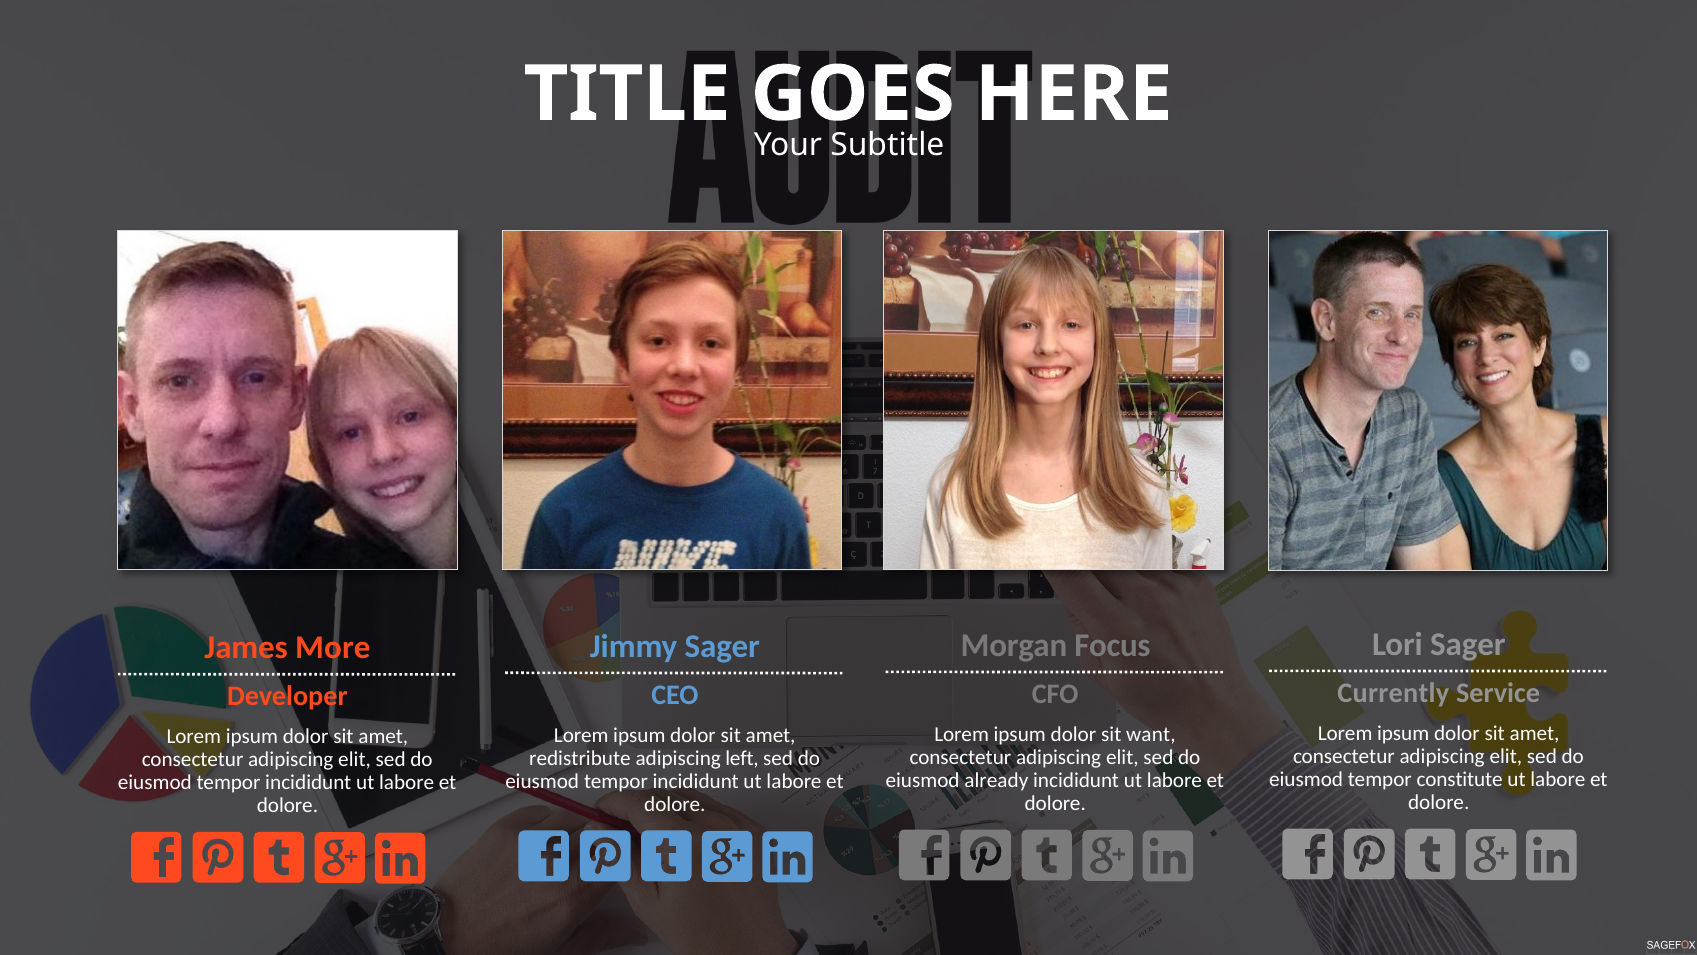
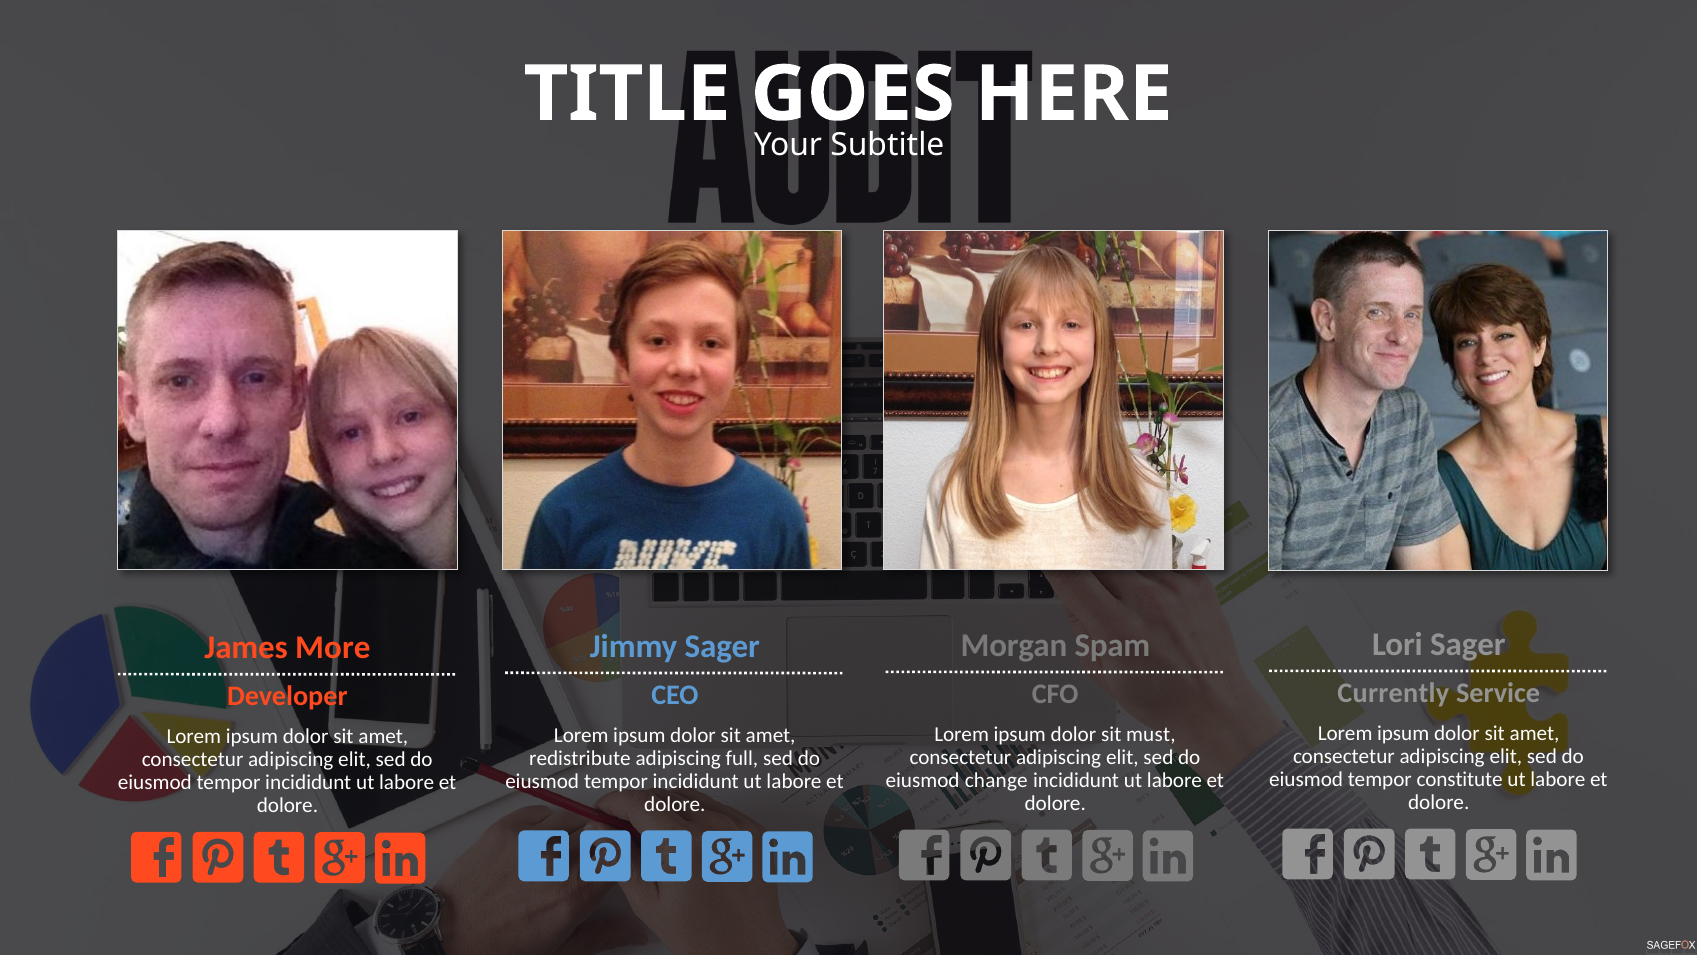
Focus: Focus -> Spam
want: want -> must
left: left -> full
already: already -> change
